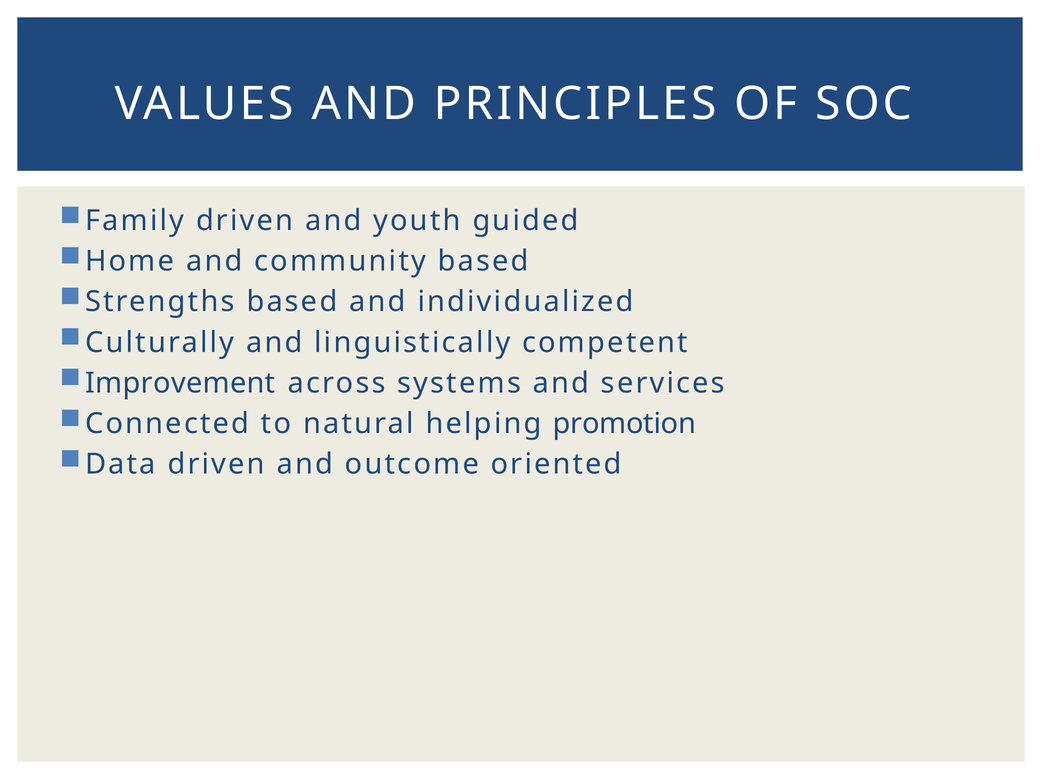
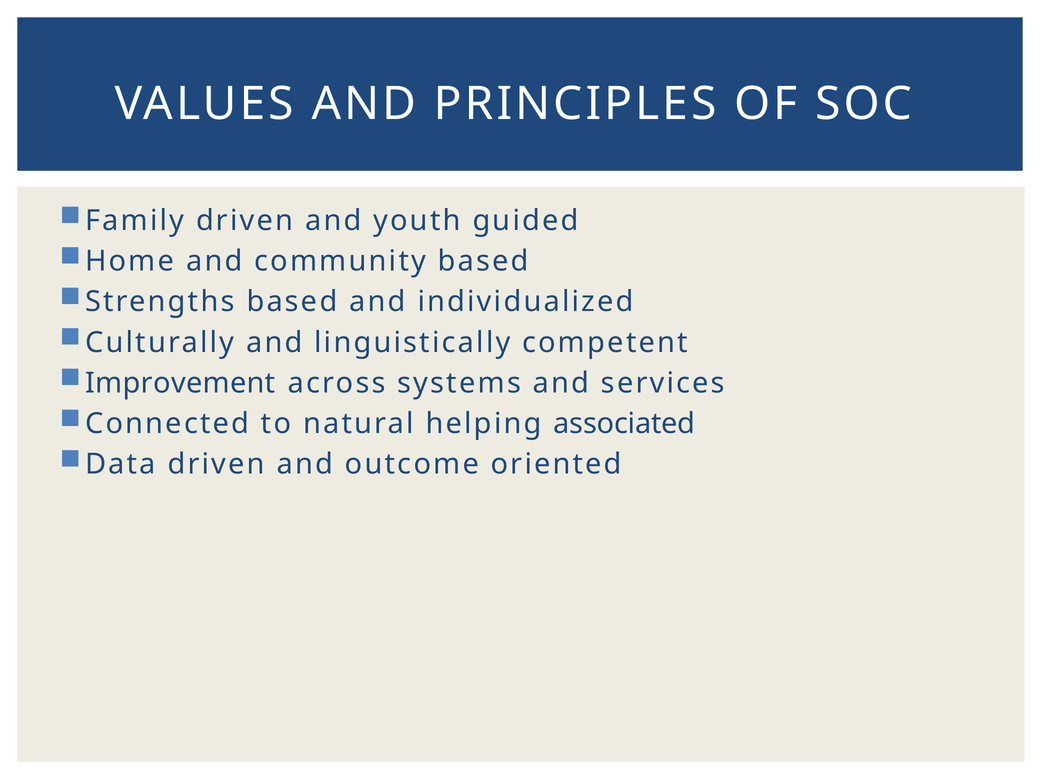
promotion: promotion -> associated
